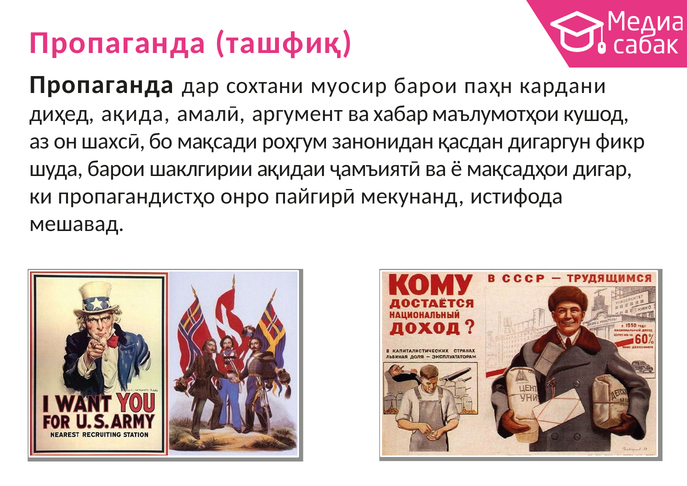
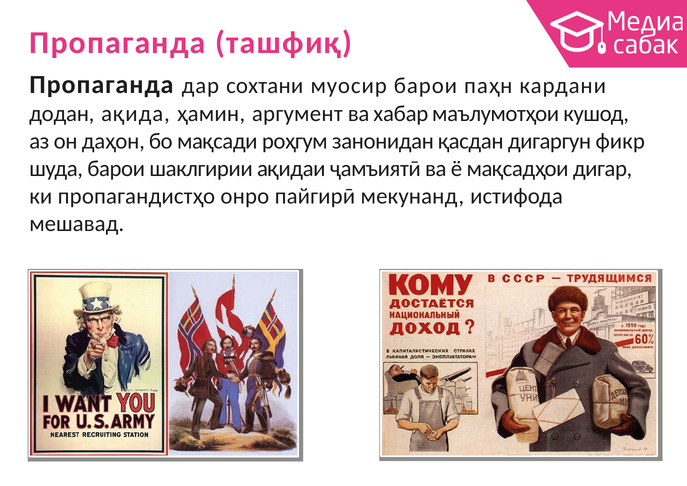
диҳед: диҳед -> додан
амалӣ: амалӣ -> ҳамин
шахсӣ: шахсӣ -> даҳон
